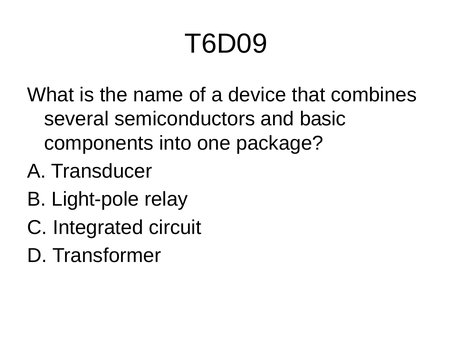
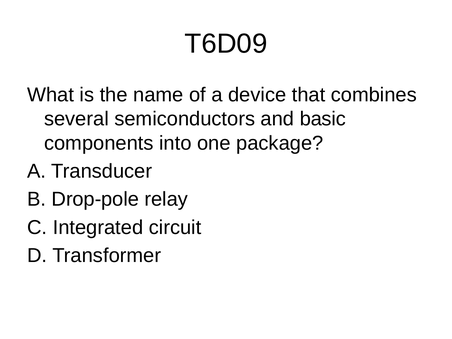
Light-pole: Light-pole -> Drop-pole
